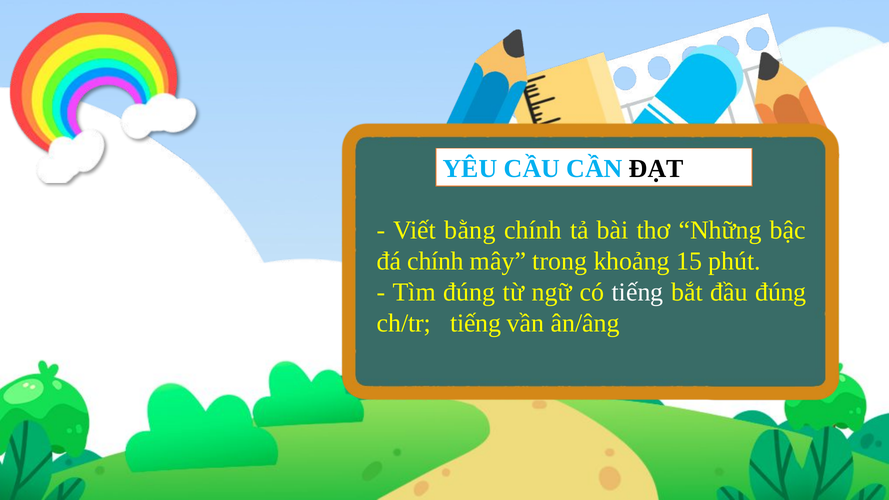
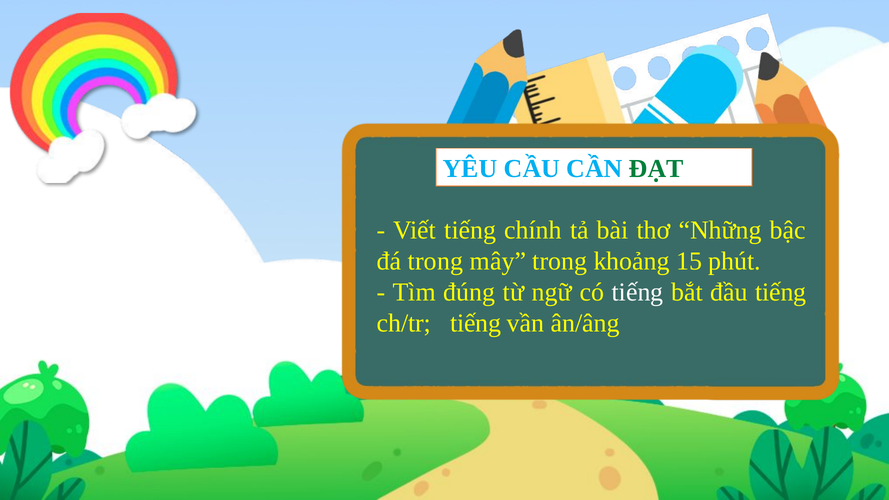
ĐẠT colour: black -> green
Viết bằng: bằng -> tiếng
đá chính: chính -> trong
đầu đúng: đúng -> tiếng
